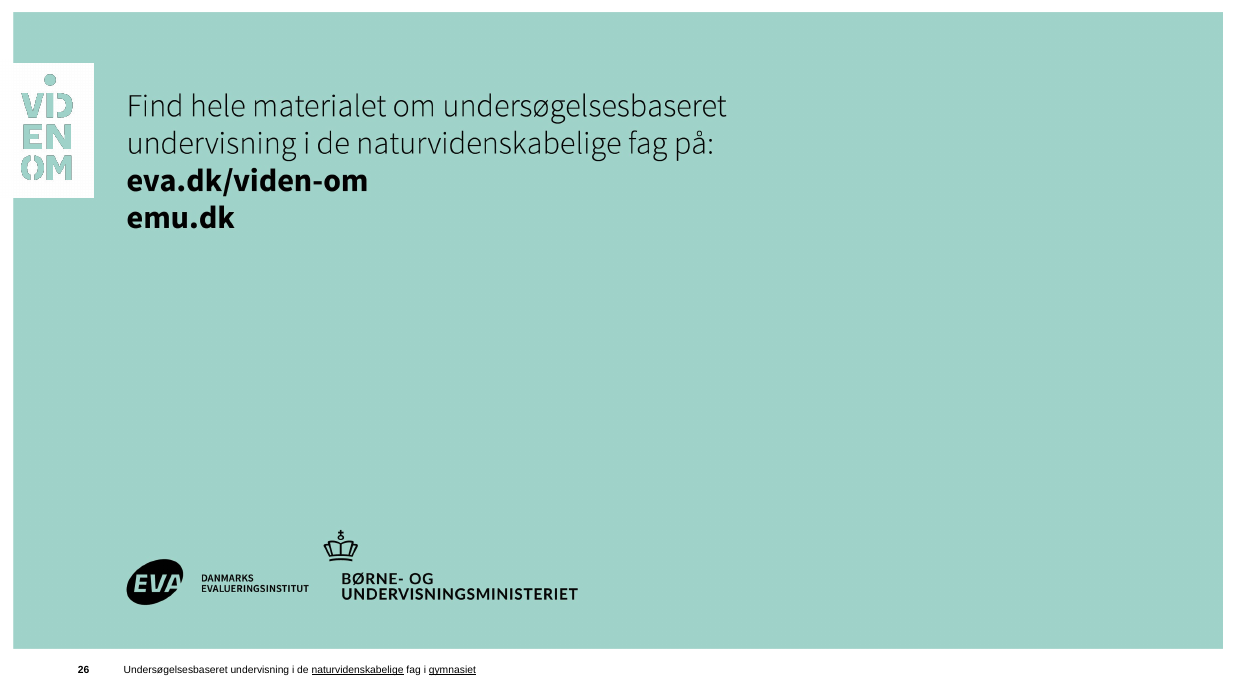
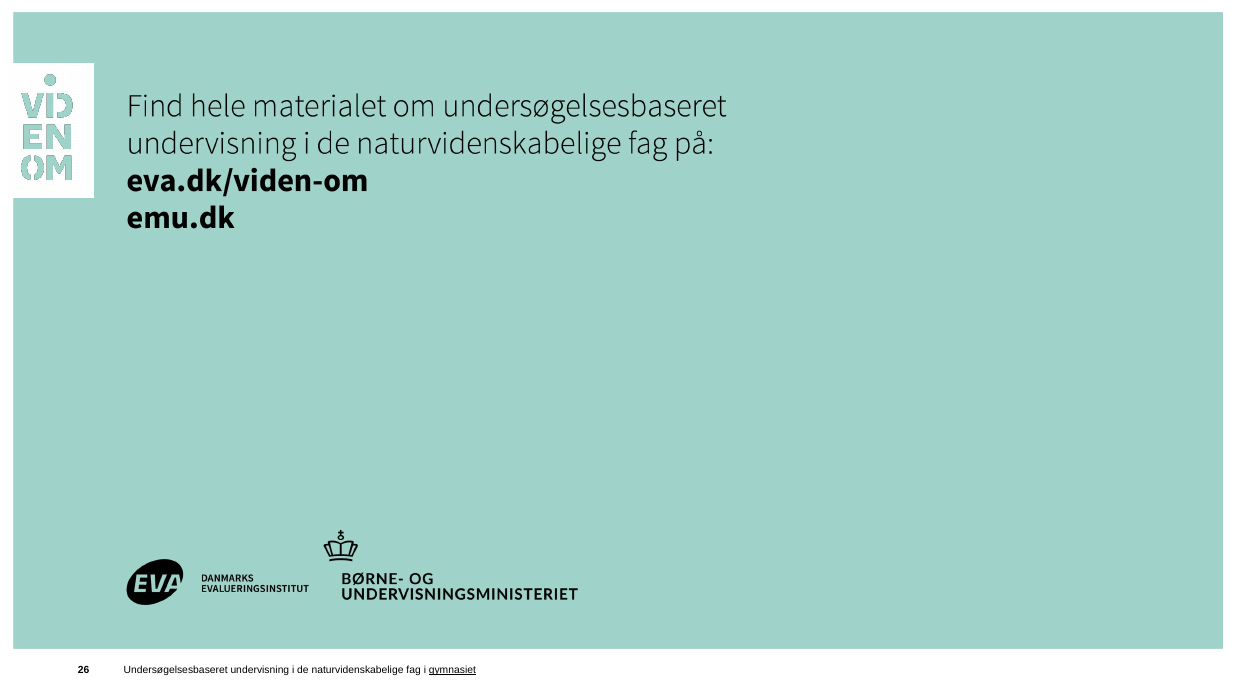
naturvidenskabelige underline: present -> none
